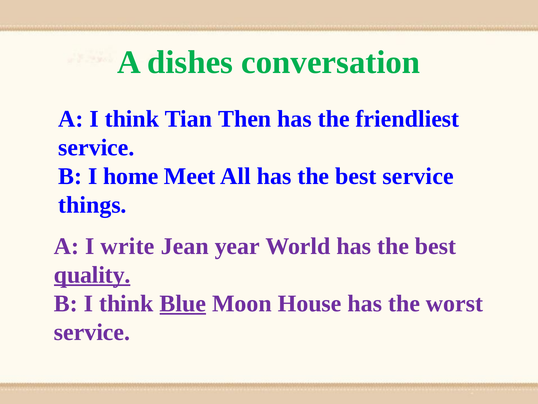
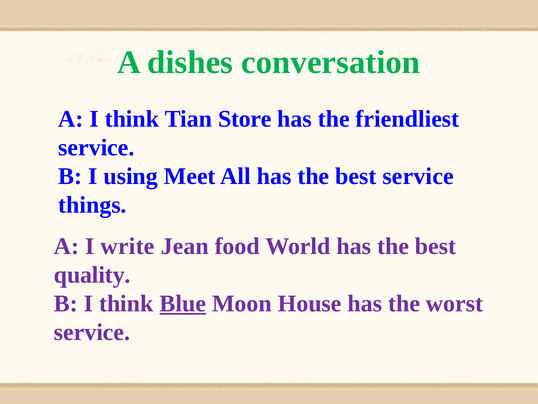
Then: Then -> Store
home: home -> using
year: year -> food
quality underline: present -> none
